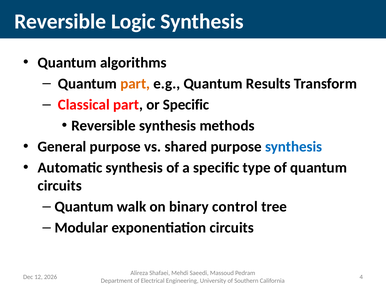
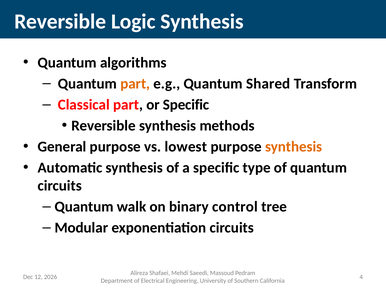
Results: Results -> Shared
shared: shared -> lowest
synthesis at (294, 146) colour: blue -> orange
